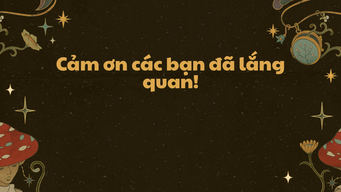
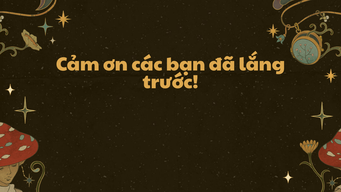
quan: quan -> trước
